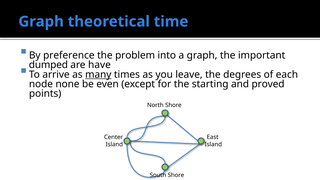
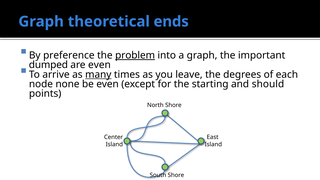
time: time -> ends
problem underline: none -> present
are have: have -> even
proved: proved -> should
